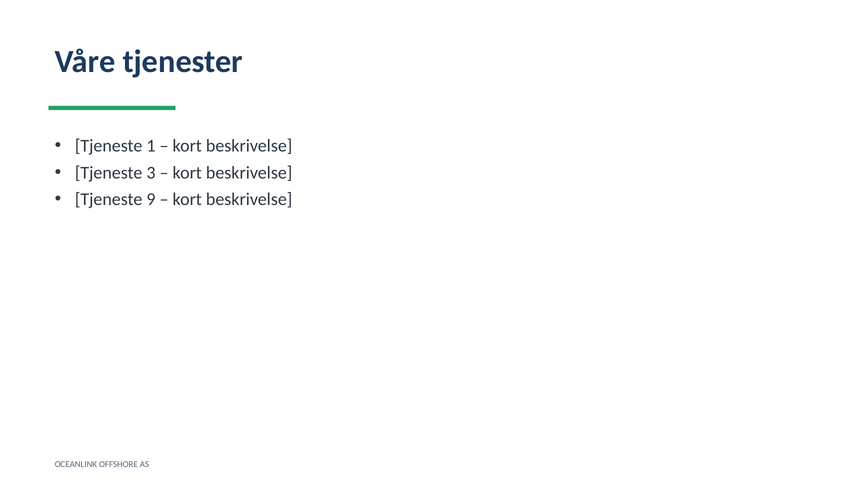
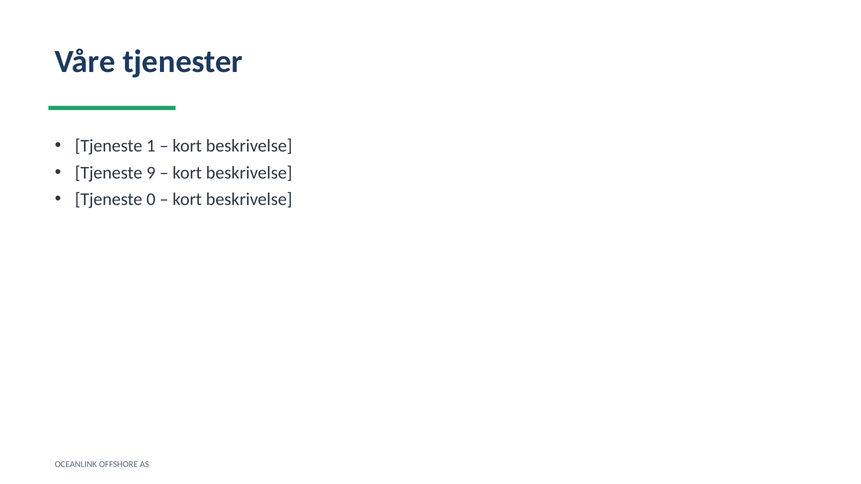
3: 3 -> 9
9: 9 -> 0
